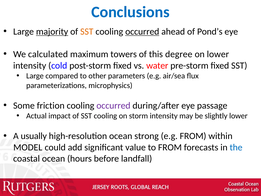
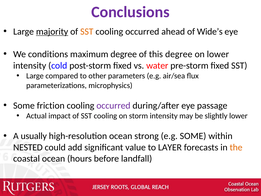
Conclusions colour: blue -> purple
occurred at (142, 32) underline: present -> none
Pond’s: Pond’s -> Wide’s
calculated: calculated -> conditions
maximum towers: towers -> degree
e.g FROM: FROM -> SOME
MODEL: MODEL -> NESTED
to FROM: FROM -> LAYER
the colour: blue -> orange
